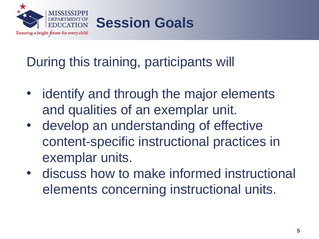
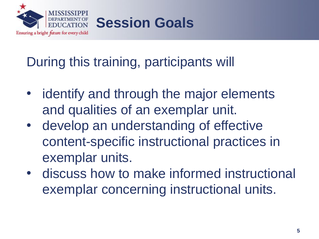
elements at (70, 190): elements -> exemplar
